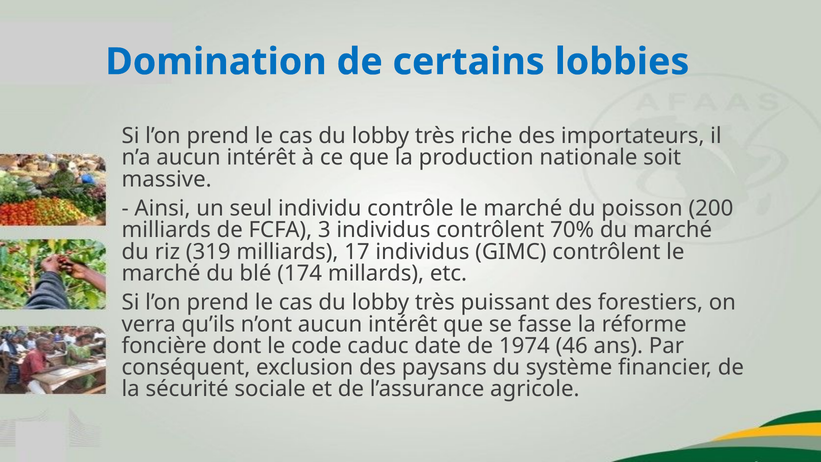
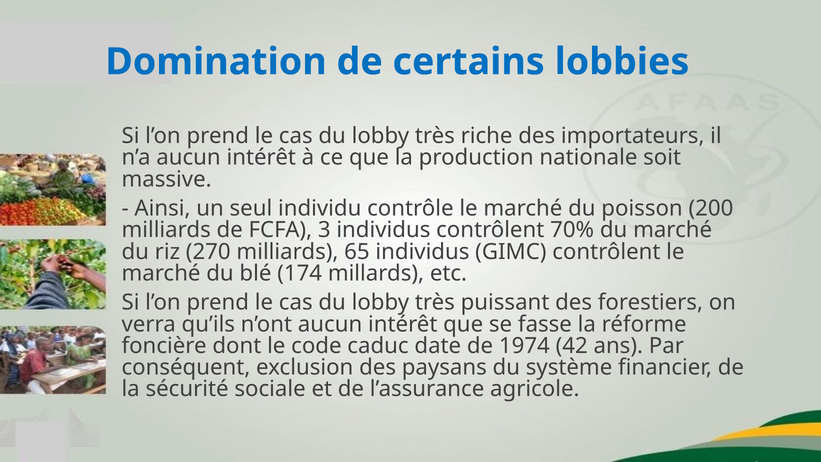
319: 319 -> 270
17: 17 -> 65
46: 46 -> 42
